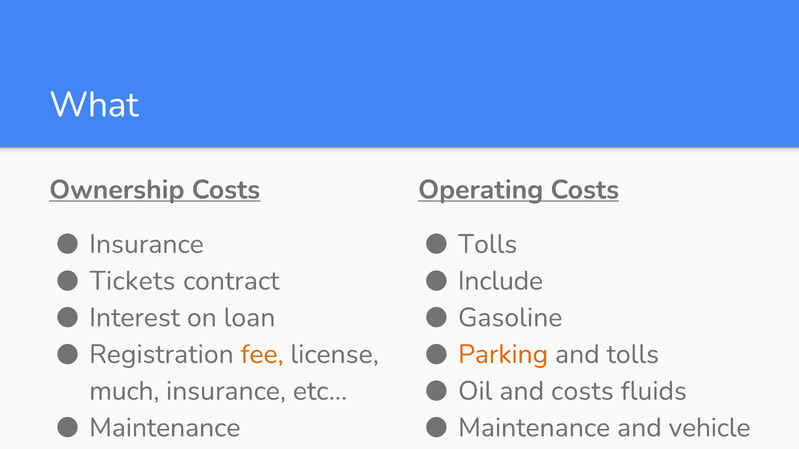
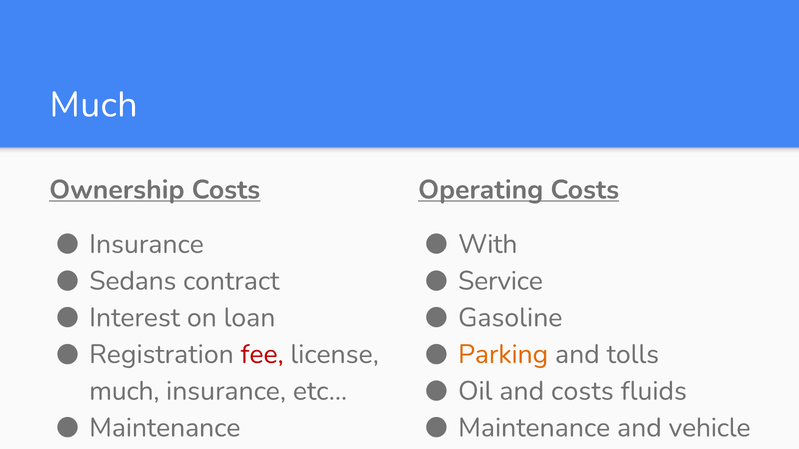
What at (94, 105): What -> Much
Tolls at (488, 244): Tolls -> With
Tickets: Tickets -> Sedans
Include: Include -> Service
fee colour: orange -> red
